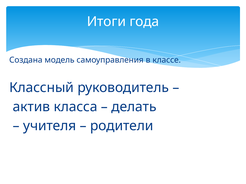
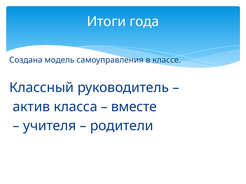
делать: делать -> вместе
